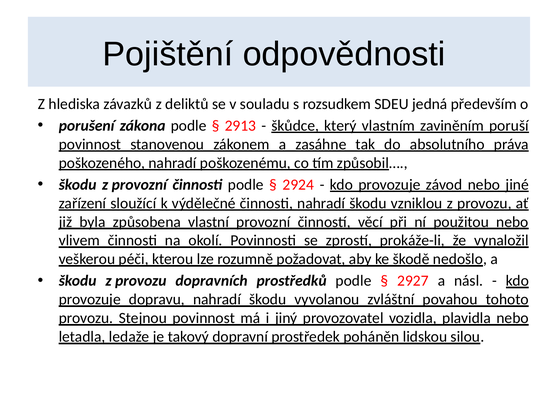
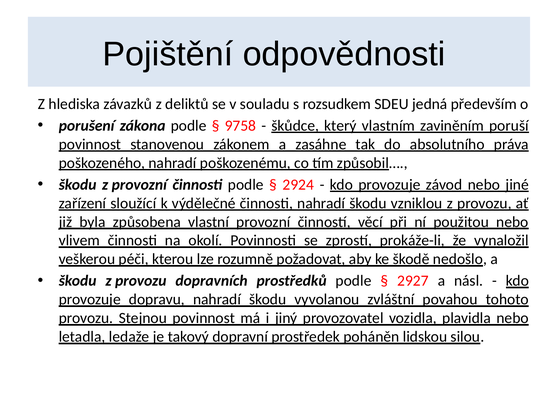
2913: 2913 -> 9758
